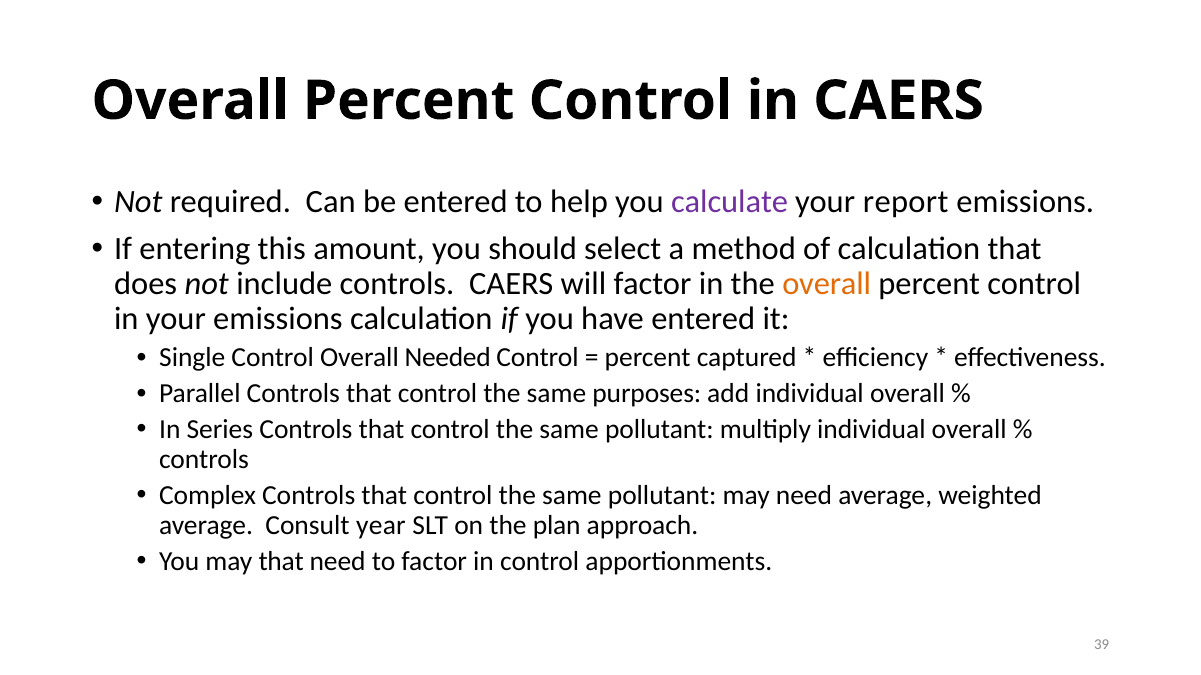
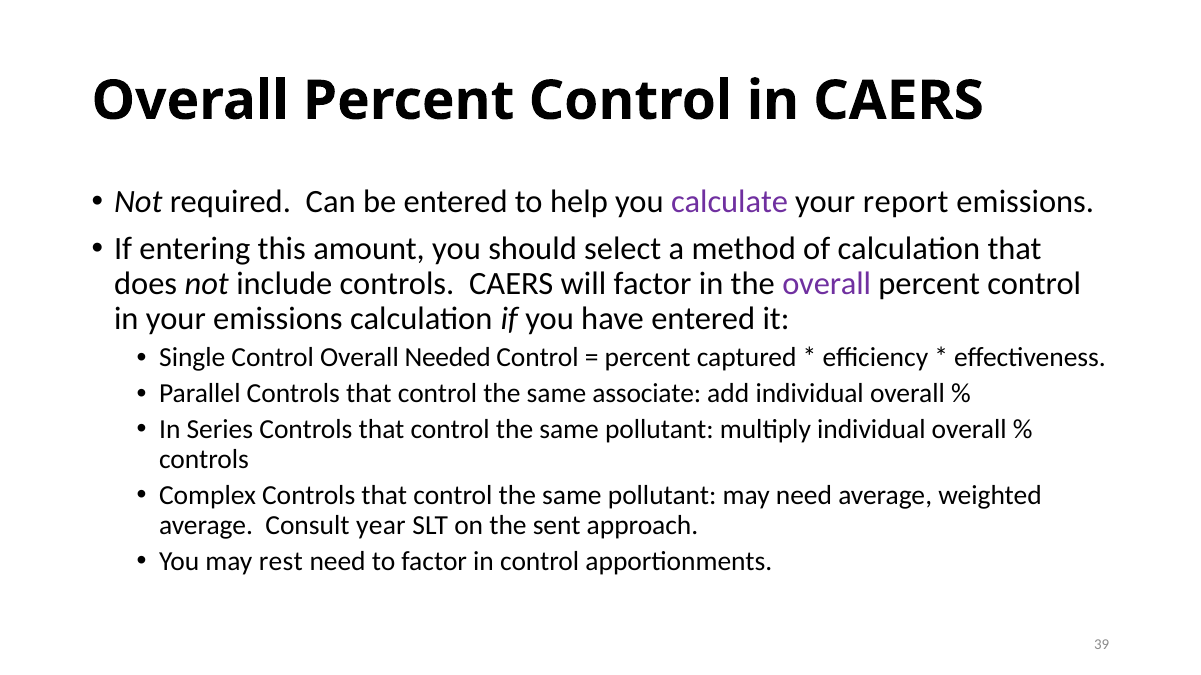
overall at (827, 284) colour: orange -> purple
purposes: purposes -> associate
plan: plan -> sent
may that: that -> rest
